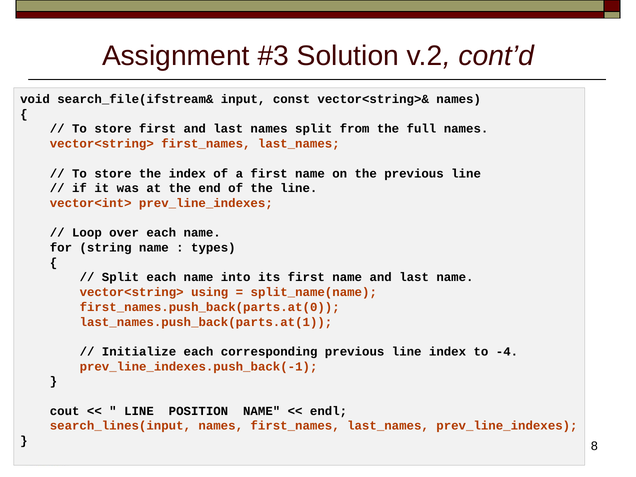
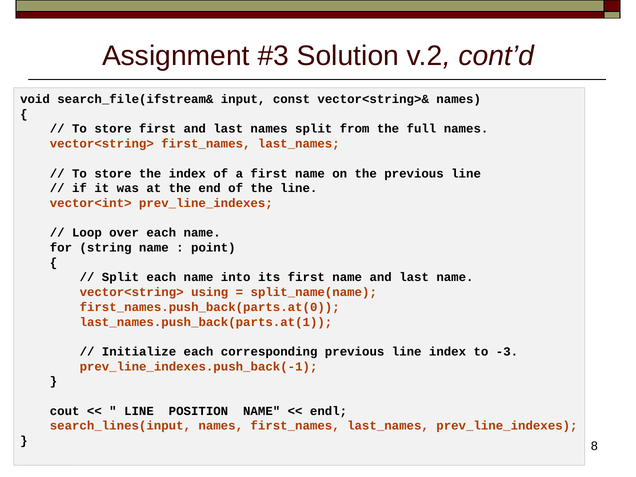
types: types -> point
-4: -4 -> -3
